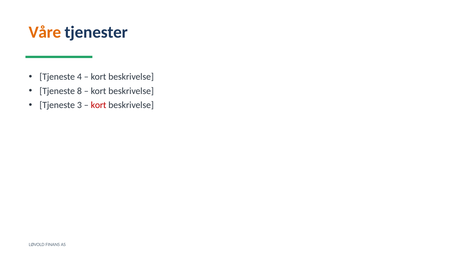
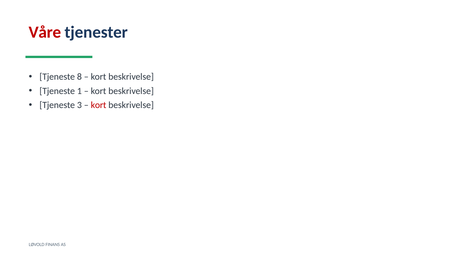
Våre colour: orange -> red
4: 4 -> 8
8: 8 -> 1
